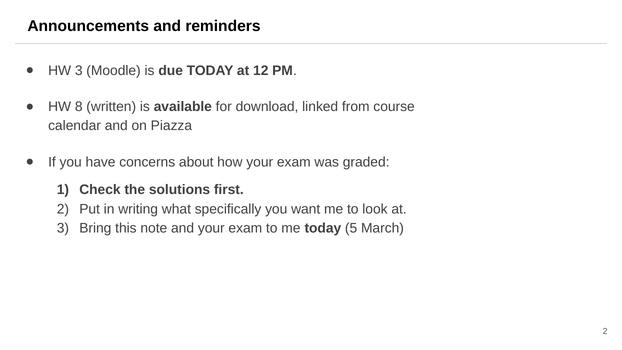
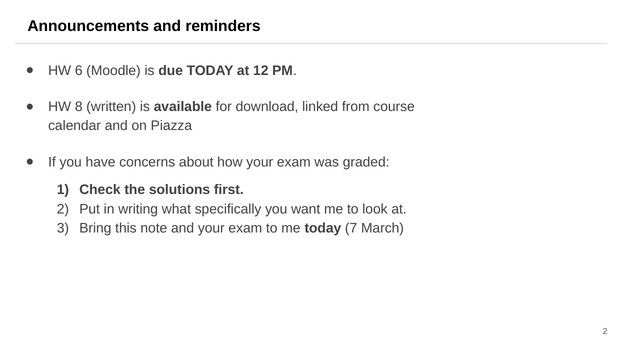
HW 3: 3 -> 6
5: 5 -> 7
